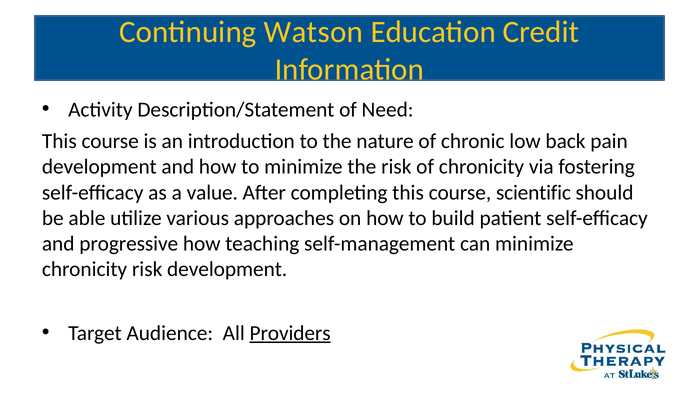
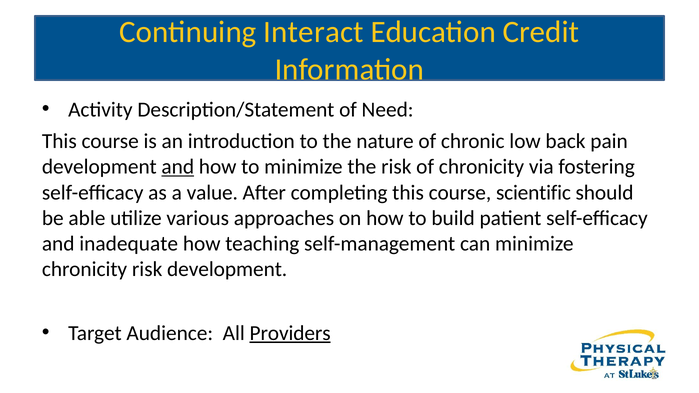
Watson: Watson -> Interact
and at (178, 167) underline: none -> present
progressive: progressive -> inadequate
